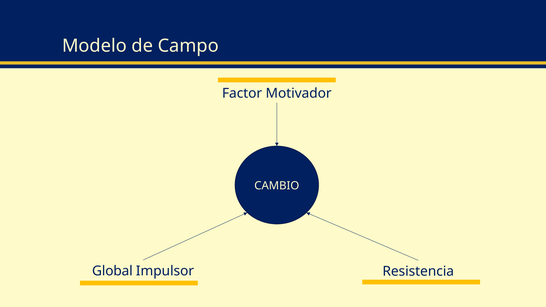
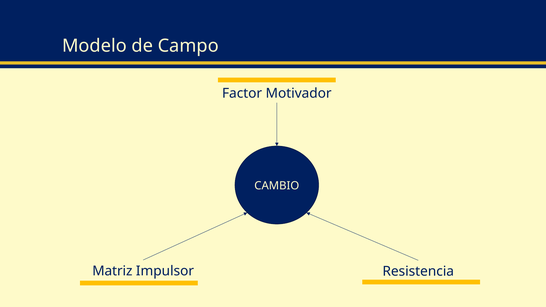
Global: Global -> Matriz
